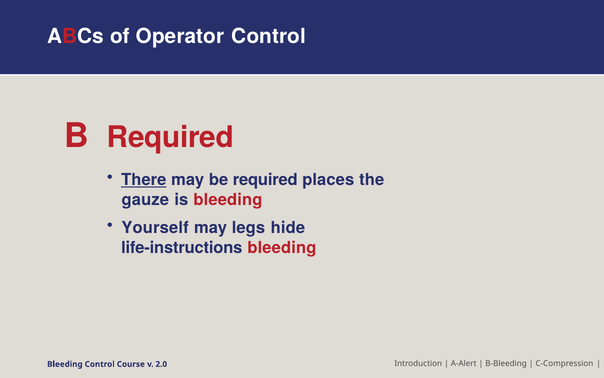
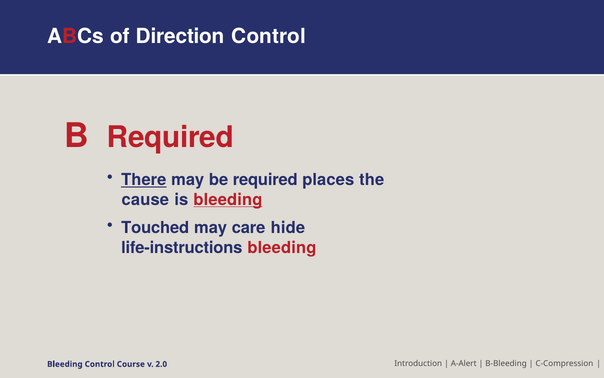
Operator: Operator -> Direction
gauze: gauze -> cause
bleeding at (228, 199) underline: none -> present
Yourself: Yourself -> Touched
legs: legs -> care
